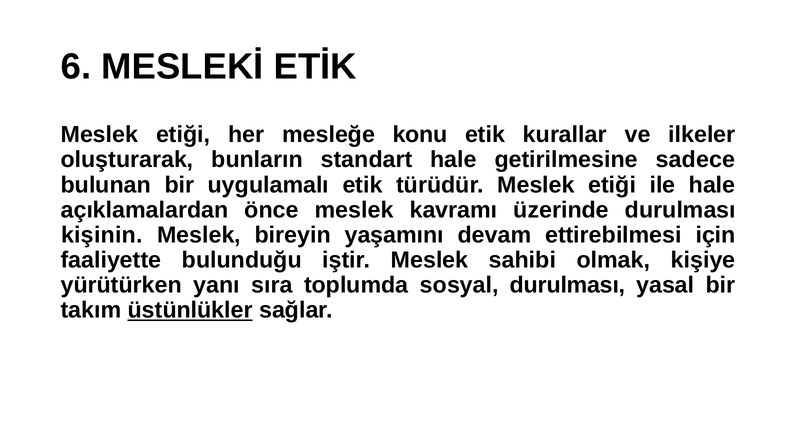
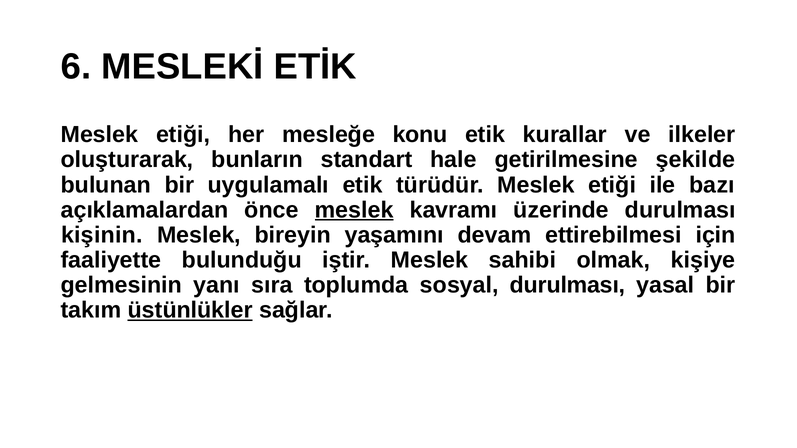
sadece: sadece -> şekilde
ile hale: hale -> bazı
meslek at (354, 210) underline: none -> present
yürütürken: yürütürken -> gelmesinin
